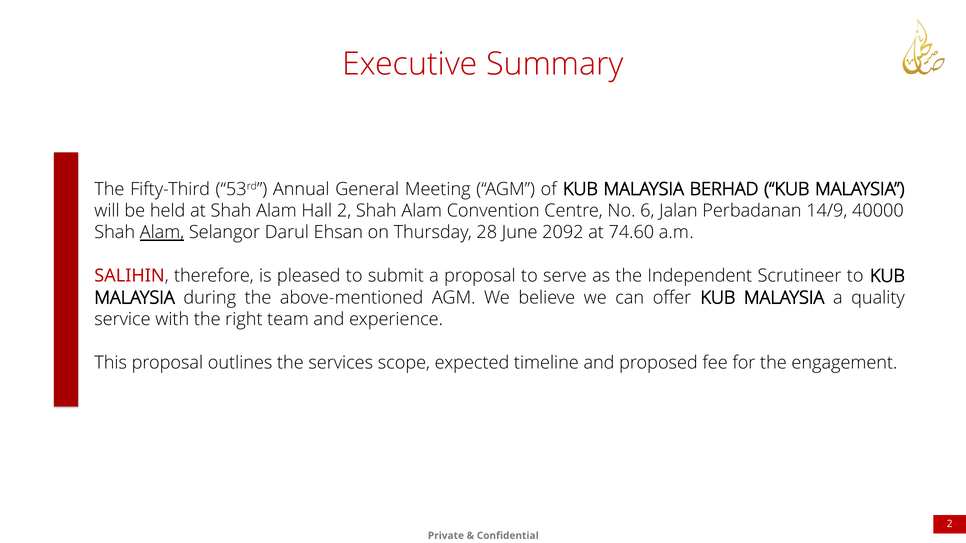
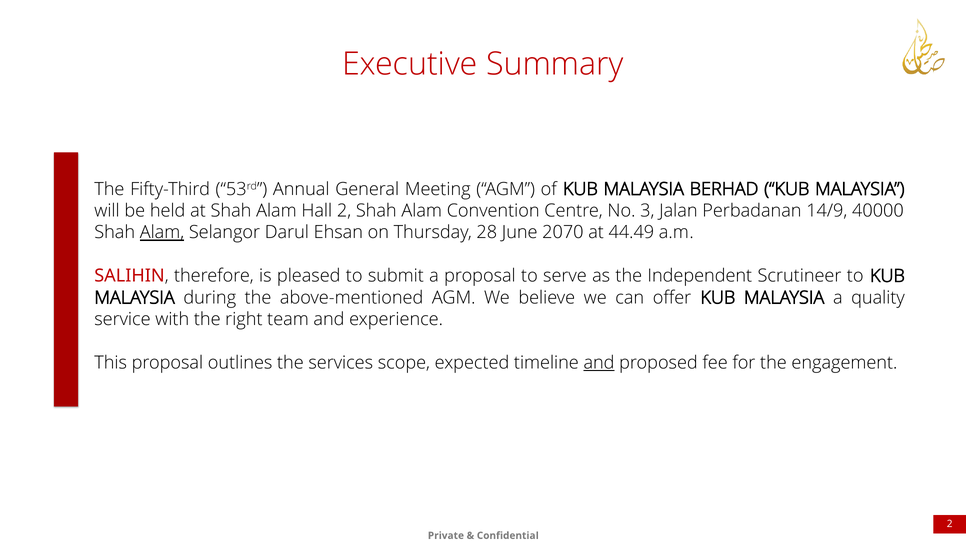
6: 6 -> 3
2092: 2092 -> 2070
74.60: 74.60 -> 44.49
and at (599, 363) underline: none -> present
